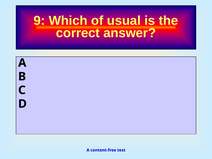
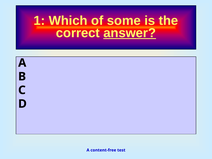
9: 9 -> 1
usual: usual -> some
answer underline: none -> present
